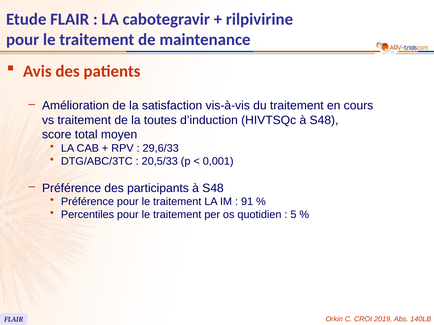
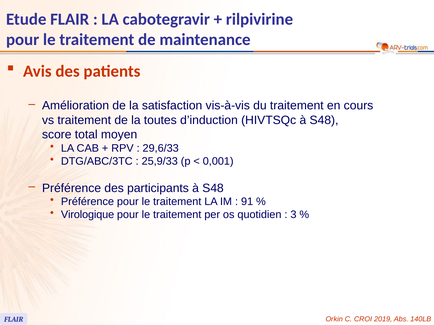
20,5/33: 20,5/33 -> 25,9/33
Percentiles: Percentiles -> Virologique
5: 5 -> 3
